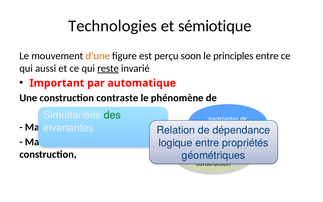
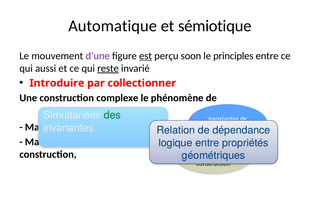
Technologies: Technologies -> Automatique
d’une colour: orange -> purple
est underline: none -> present
Important: Important -> Introduire
automatique: automatique -> collectionner
contraste: contraste -> complexe
